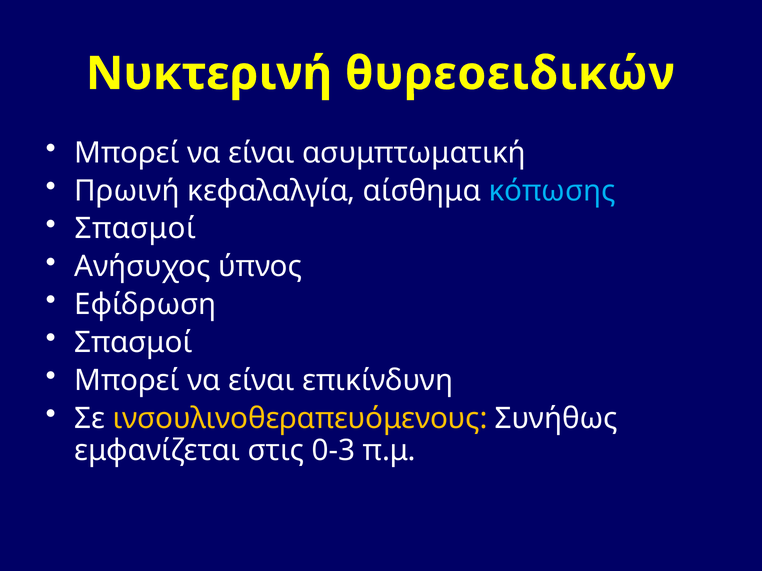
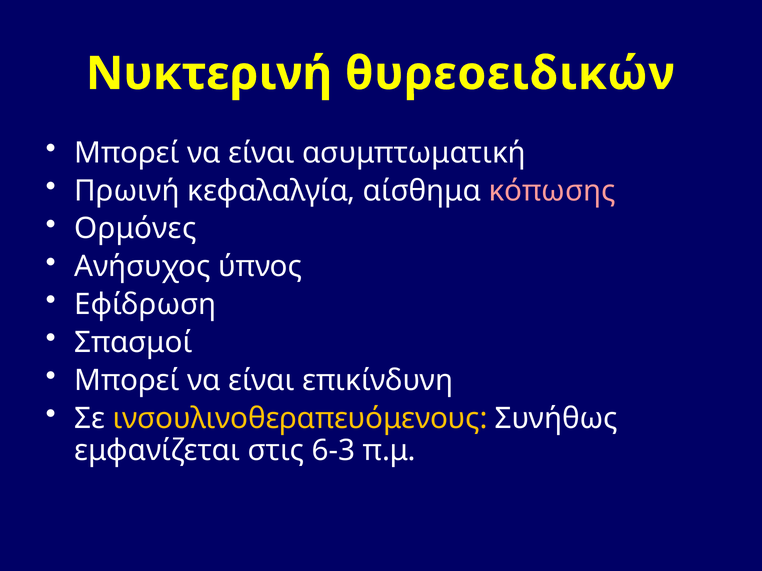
κόπωσης colour: light blue -> pink
Σπασμοί at (135, 229): Σπασμοί -> Ορμόνες
0-3: 0-3 -> 6-3
